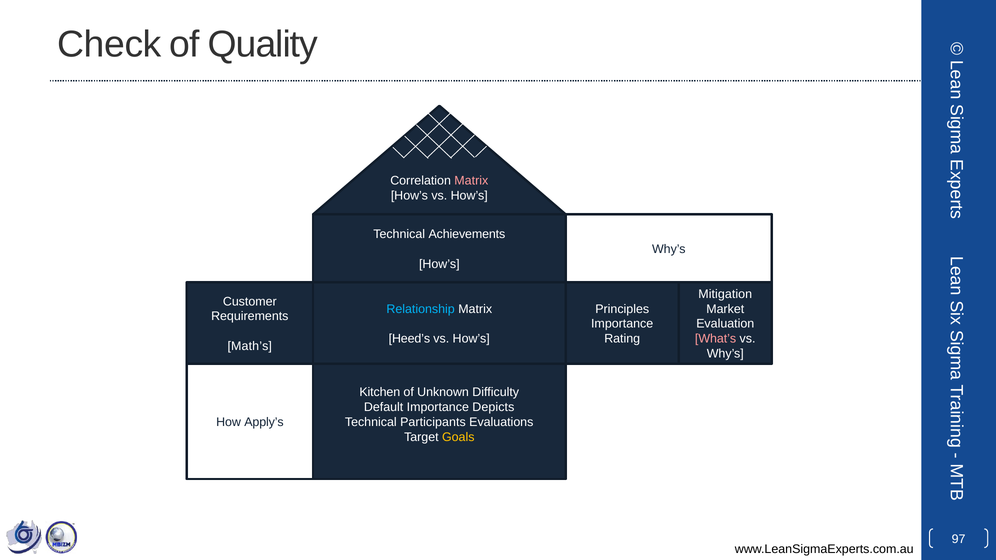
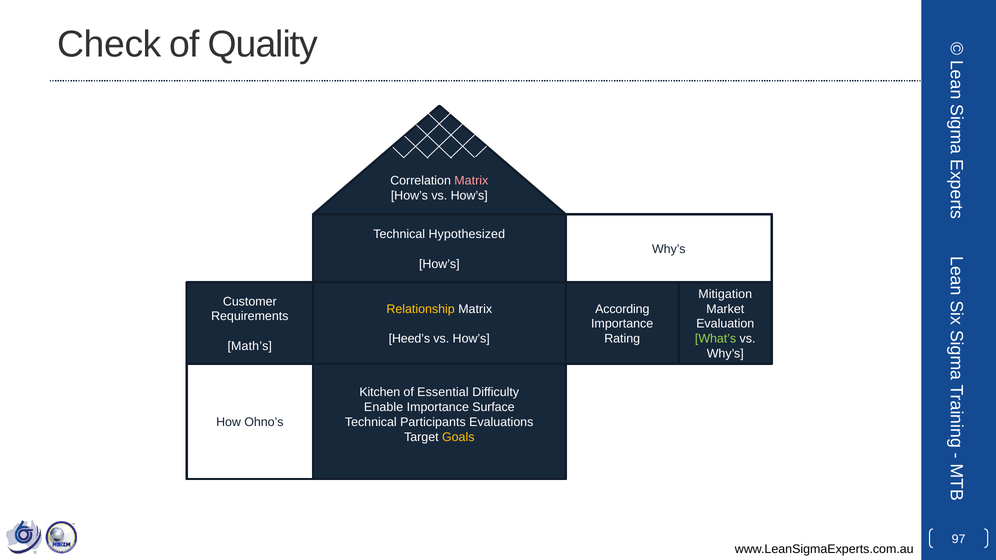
Achievements: Achievements -> Hypothesized
Relationship colour: light blue -> yellow
Principles: Principles -> According
What’s colour: pink -> light green
Unknown: Unknown -> Essential
Default: Default -> Enable
Depicts: Depicts -> Surface
Apply’s: Apply’s -> Ohno’s
